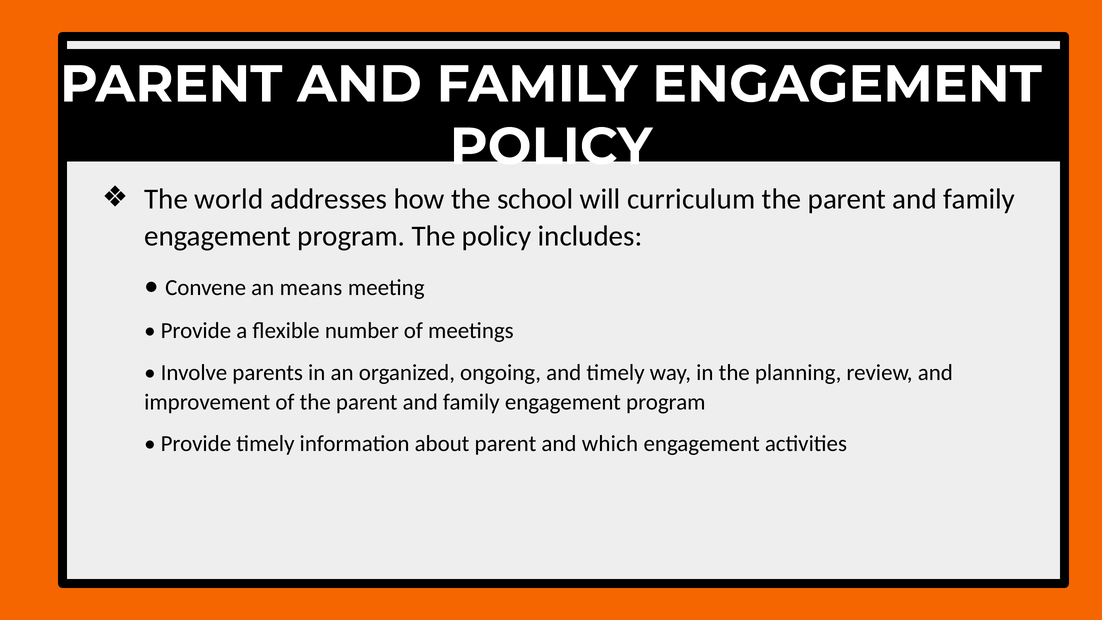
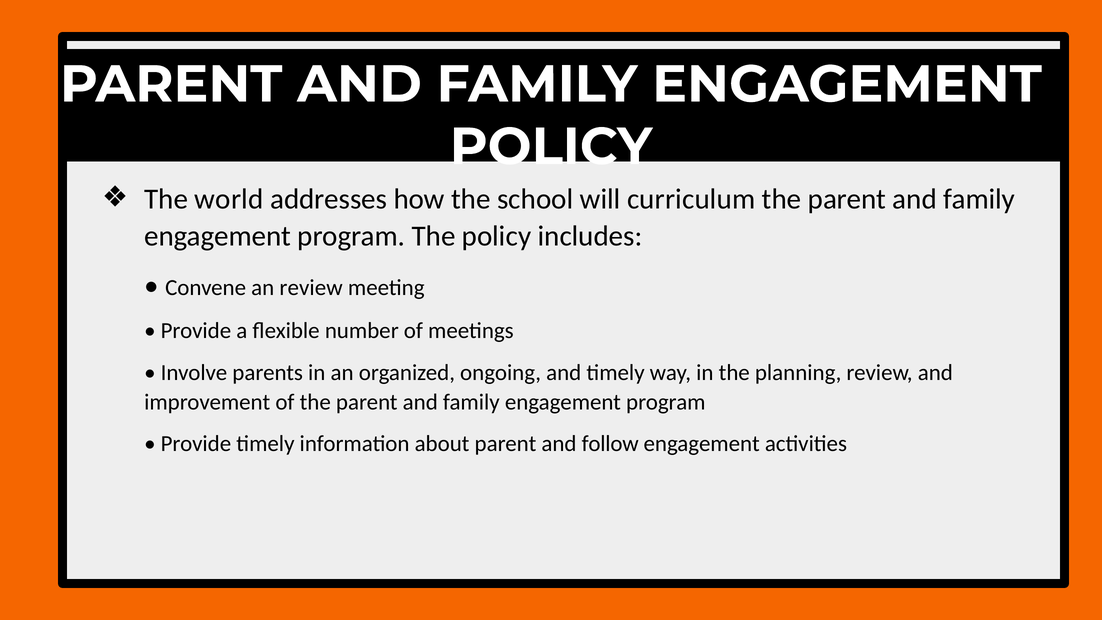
an means: means -> review
which: which -> follow
